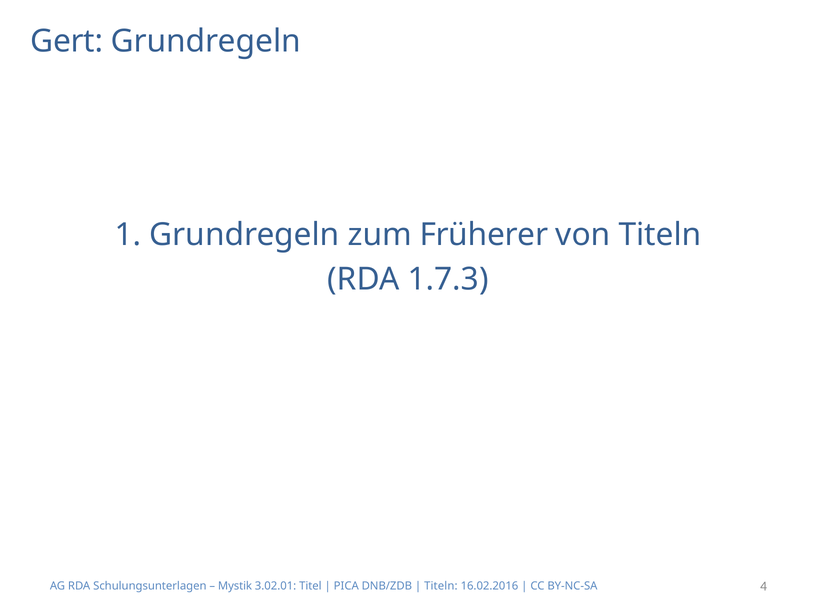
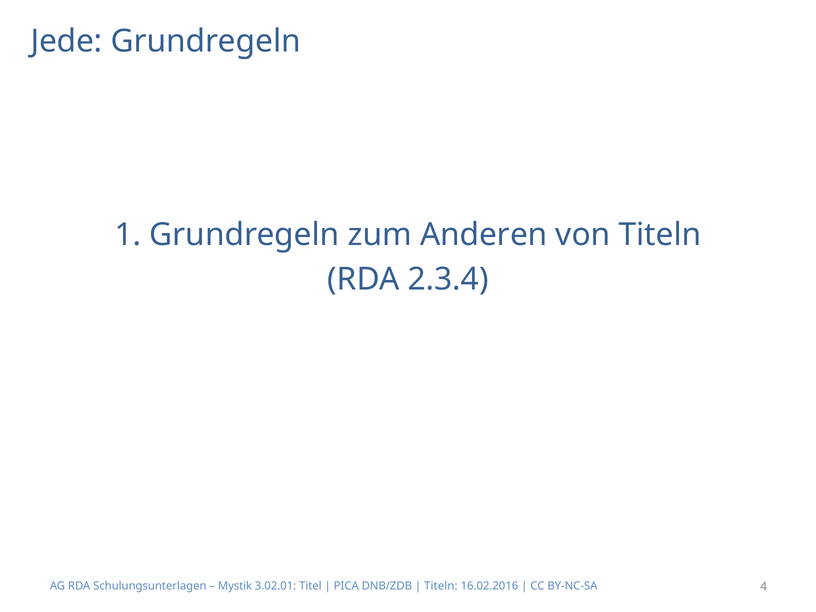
Gert: Gert -> Jede
Früherer: Früherer -> Anderen
1.7.3: 1.7.3 -> 2.3.4
